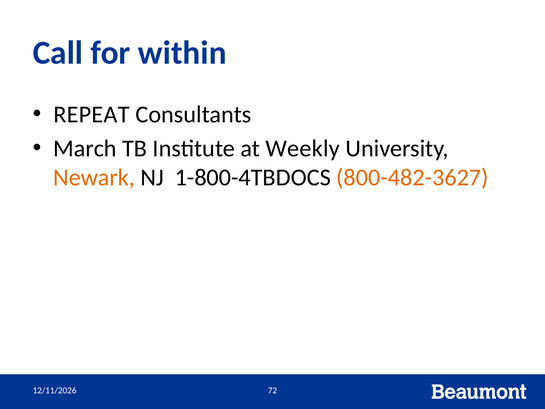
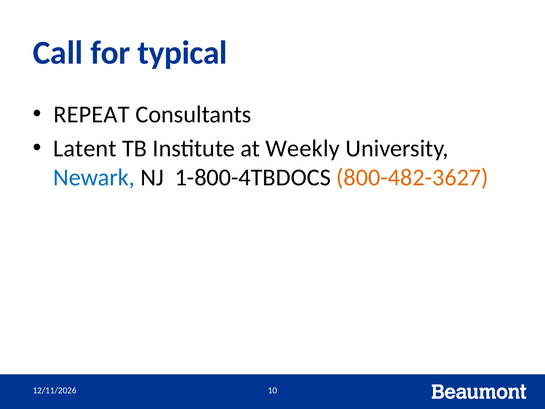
within: within -> typical
March: March -> Latent
Newark colour: orange -> blue
72: 72 -> 10
